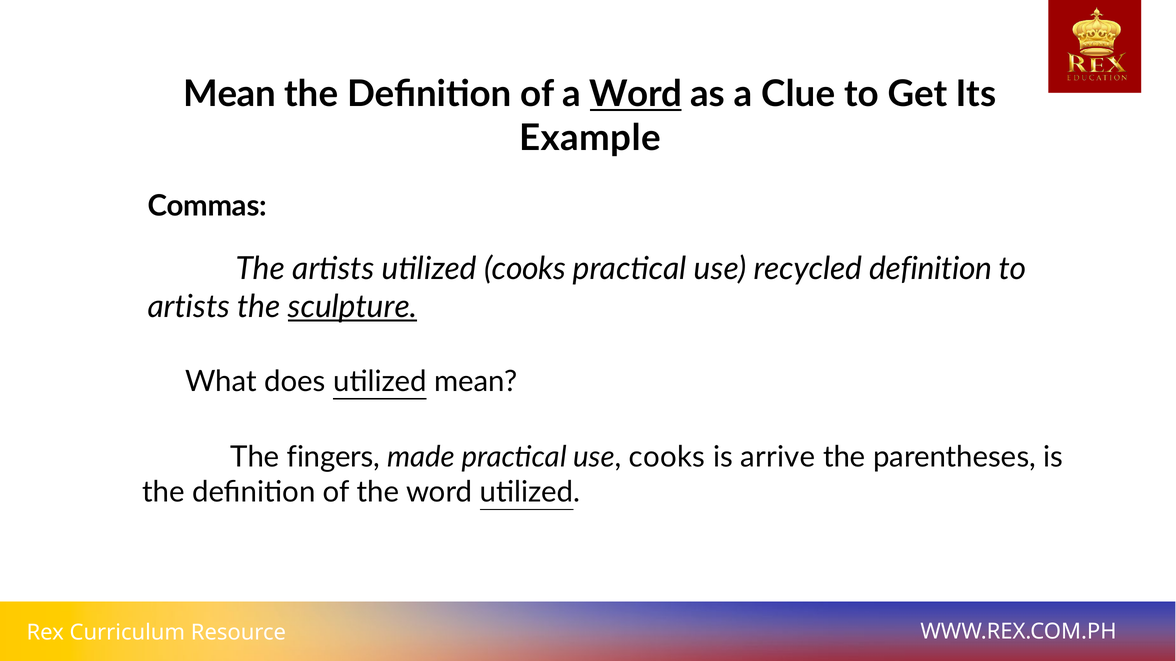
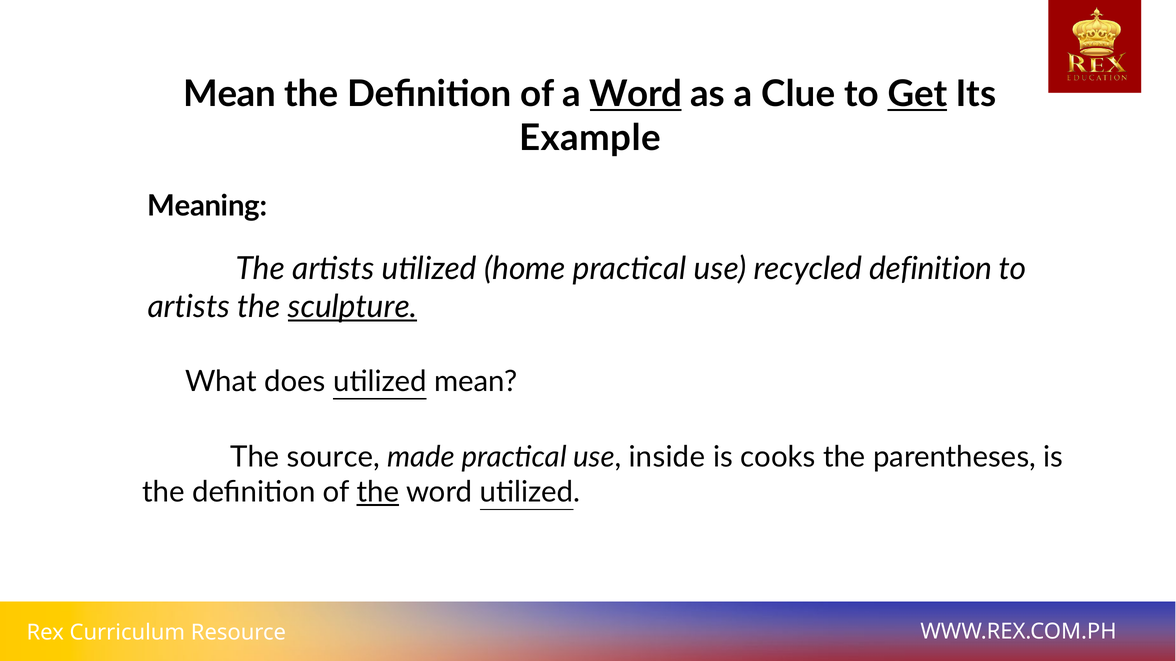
Get underline: none -> present
Commas: Commas -> Meaning
utilized cooks: cooks -> home
fingers: fingers -> source
use cooks: cooks -> inside
arrive: arrive -> cooks
the at (378, 493) underline: none -> present
